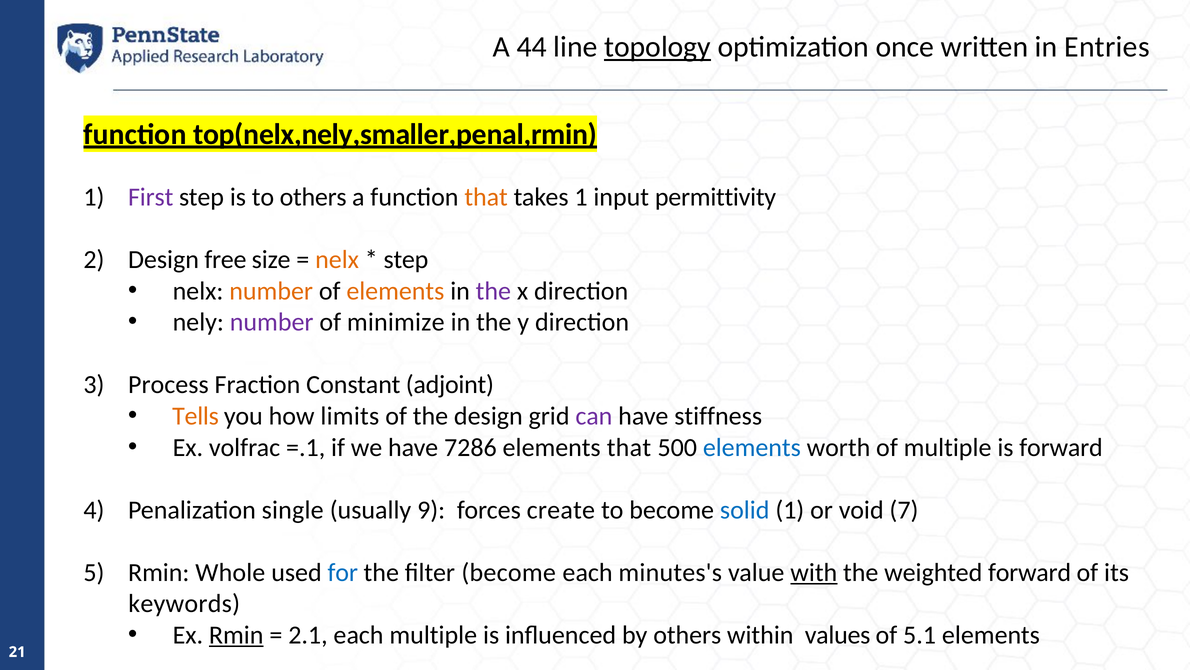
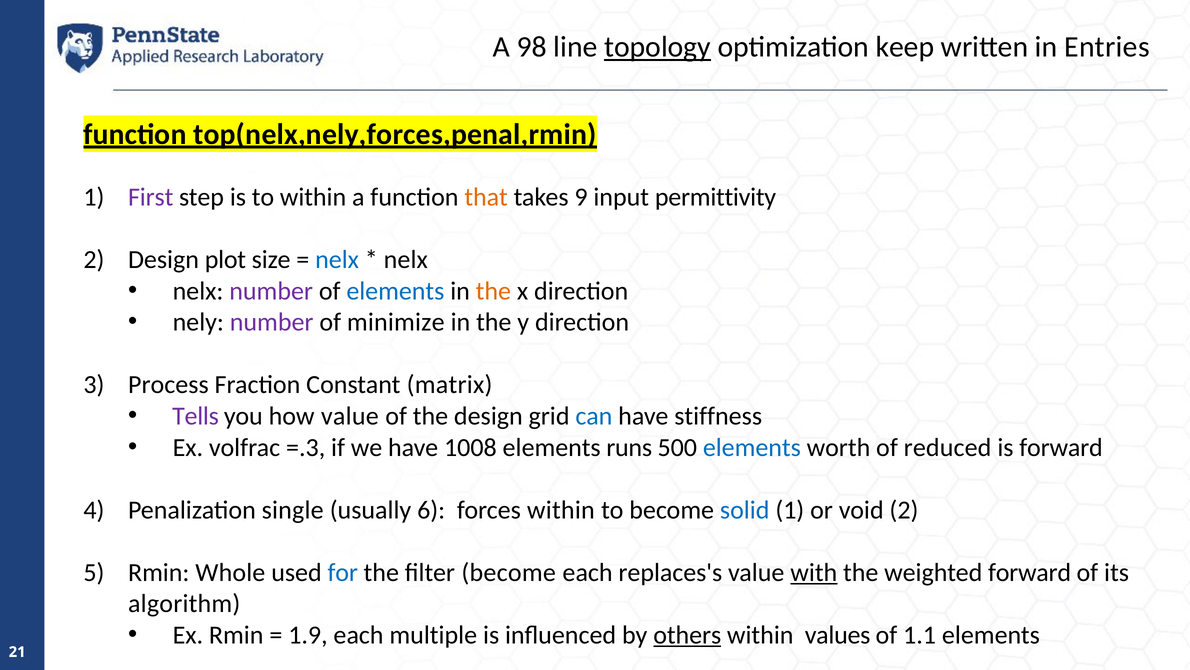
44: 44 -> 98
once: once -> keep
top(nelx,nely,smaller,penal,rmin: top(nelx,nely,smaller,penal,rmin -> top(nelx,nely,forces,penal,rmin
to others: others -> within
takes 1: 1 -> 9
free: free -> plot
nelx at (337, 260) colour: orange -> blue
step at (406, 260): step -> nelx
number at (271, 291) colour: orange -> purple
elements at (395, 291) colour: orange -> blue
the at (493, 291) colour: purple -> orange
adjoint: adjoint -> matrix
Tells colour: orange -> purple
how limits: limits -> value
can colour: purple -> blue
=.1: =.1 -> =.3
7286: 7286 -> 1008
elements that: that -> runs
of multiple: multiple -> reduced
9: 9 -> 6
forces create: create -> within
void 7: 7 -> 2
minutes's: minutes's -> replaces's
keywords: keywords -> algorithm
Rmin at (236, 634) underline: present -> none
2.1: 2.1 -> 1.9
others at (687, 634) underline: none -> present
5.1: 5.1 -> 1.1
